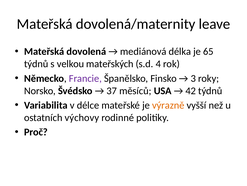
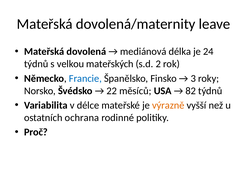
65: 65 -> 24
4: 4 -> 2
Francie colour: purple -> blue
37: 37 -> 22
42: 42 -> 82
výchovy: výchovy -> ochrana
